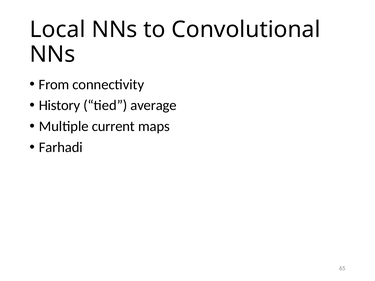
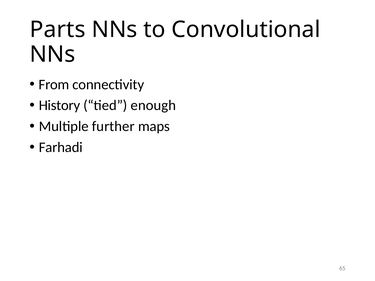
Local: Local -> Parts
average: average -> enough
current: current -> further
